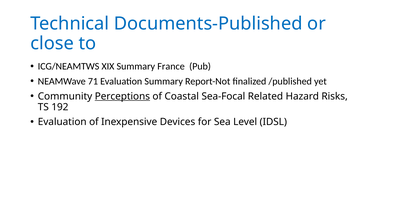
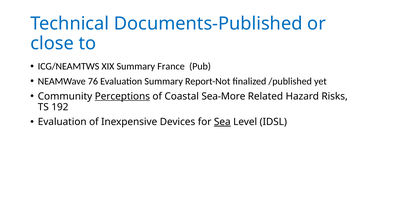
71: 71 -> 76
Sea-Focal: Sea-Focal -> Sea-More
Sea underline: none -> present
